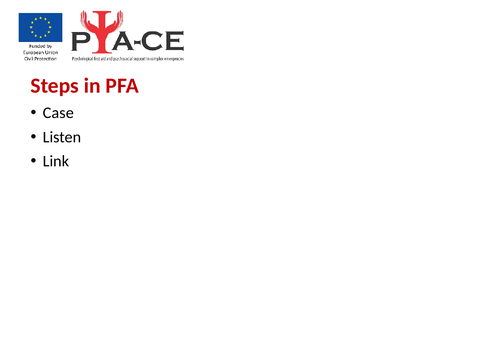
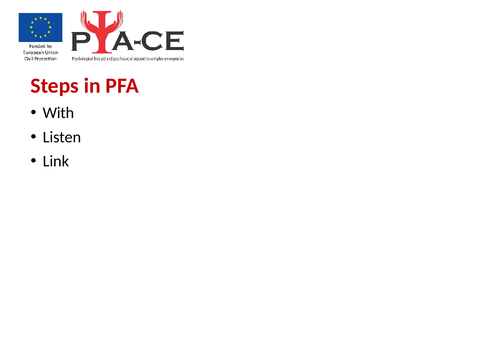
Case: Case -> With
